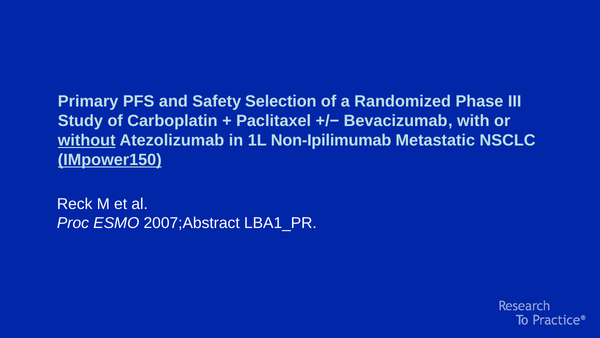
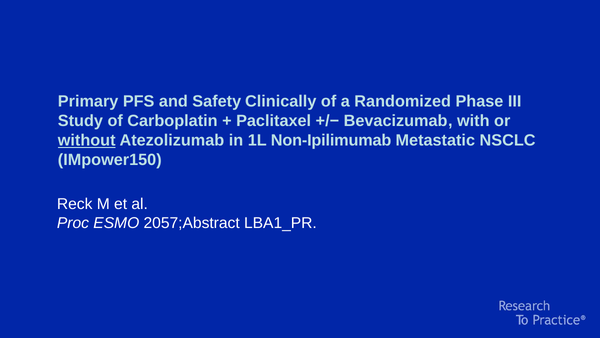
Selection: Selection -> Clinically
IMpower150 underline: present -> none
2007;Abstract: 2007;Abstract -> 2057;Abstract
